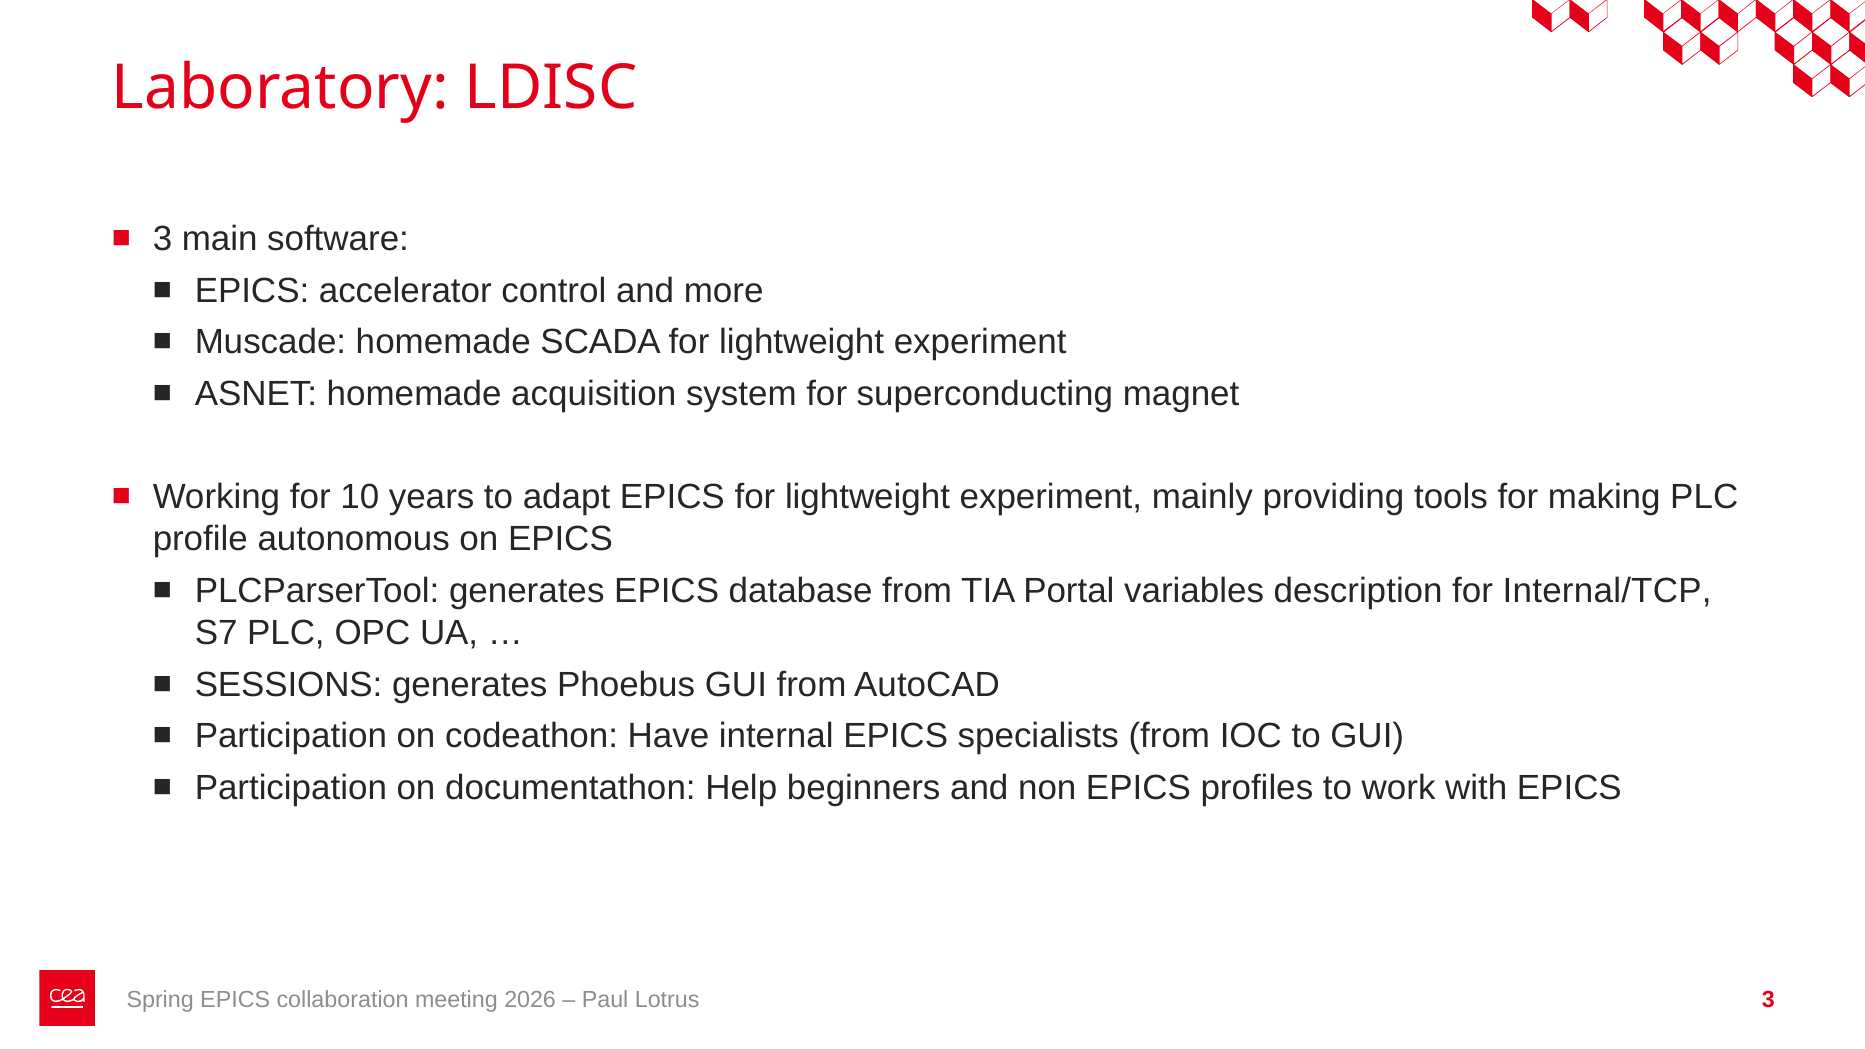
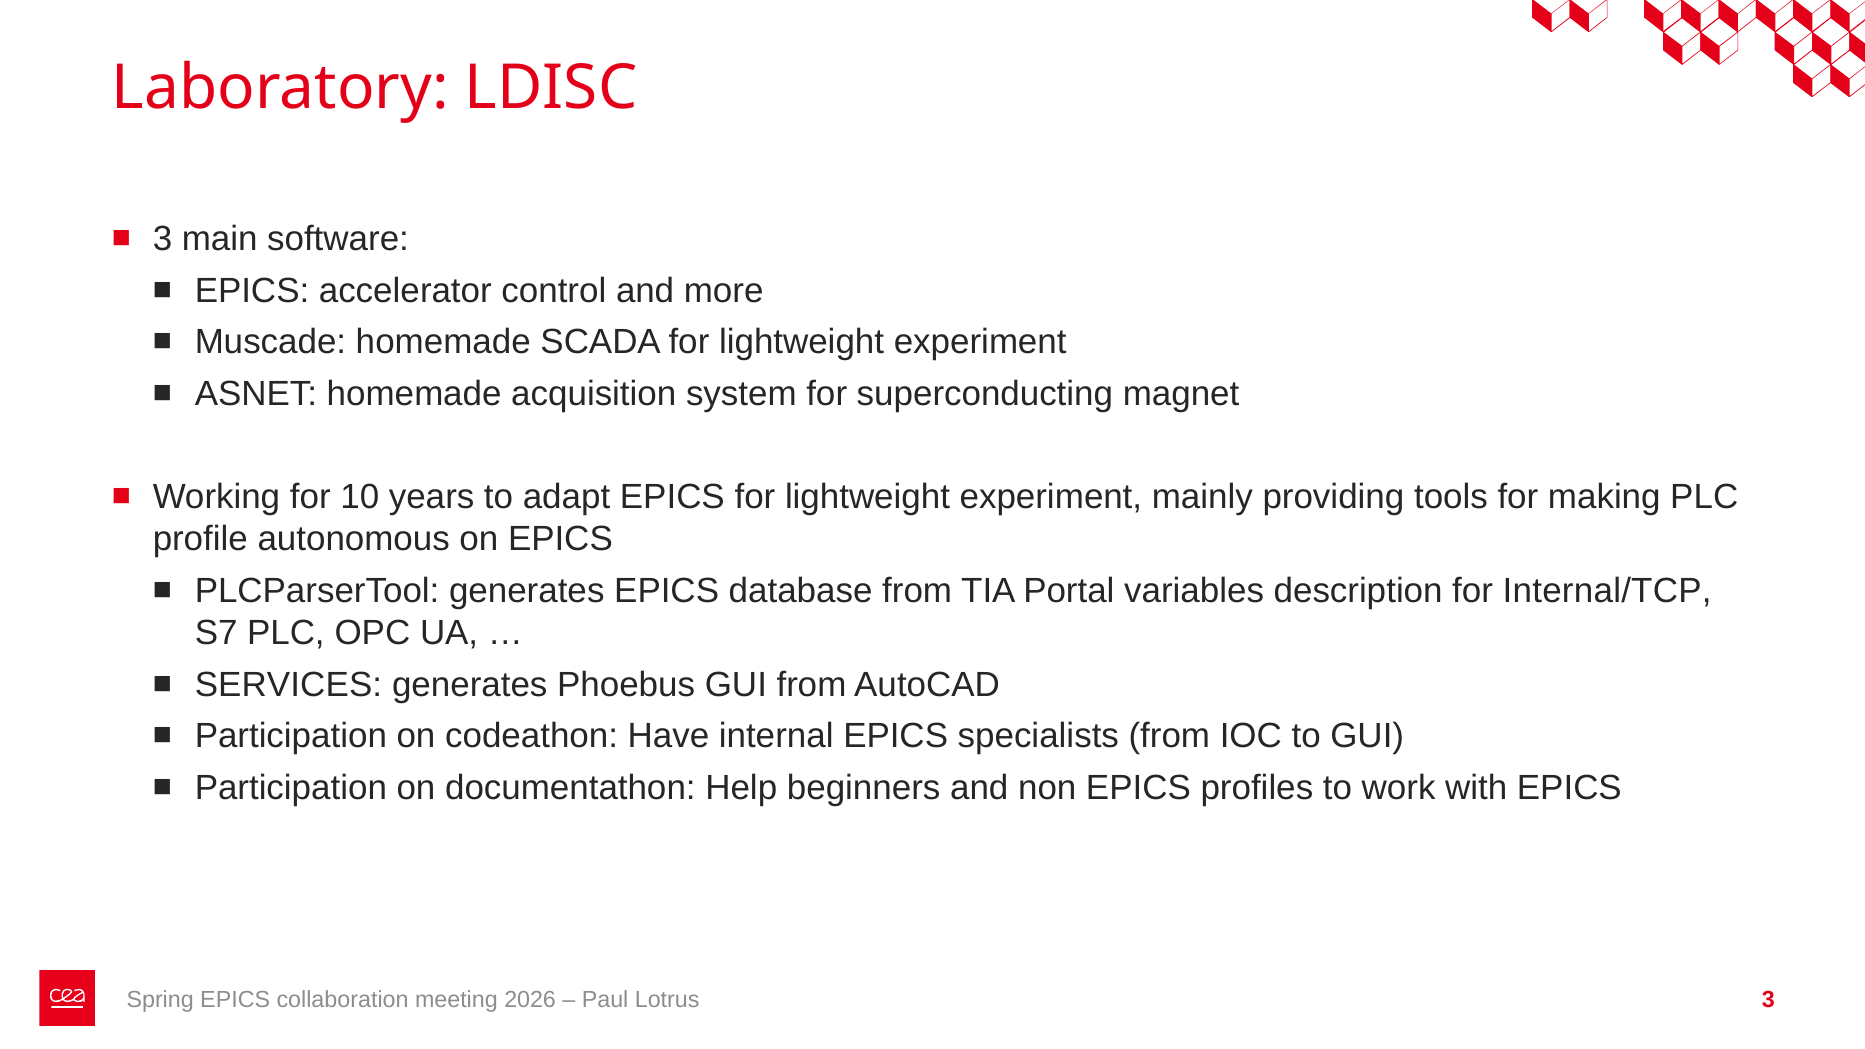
SESSIONS: SESSIONS -> SERVICES
